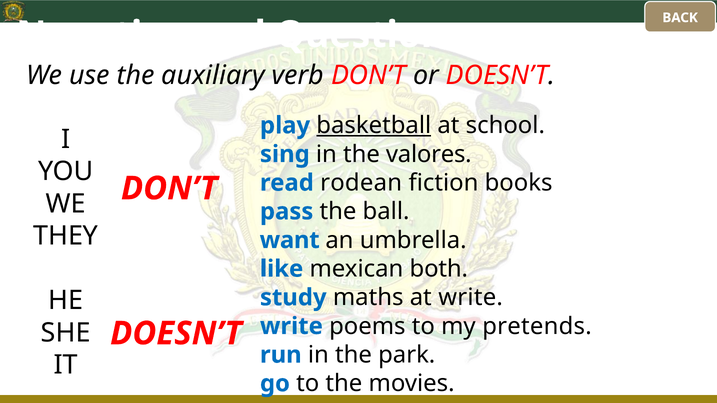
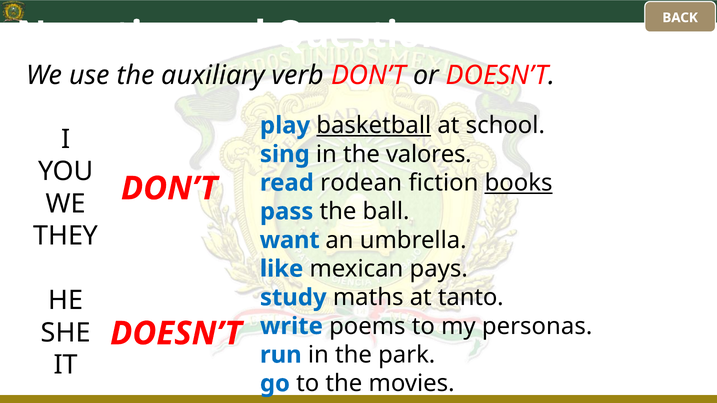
books underline: none -> present
both: both -> pays
at write: write -> tanto
pretends: pretends -> personas
